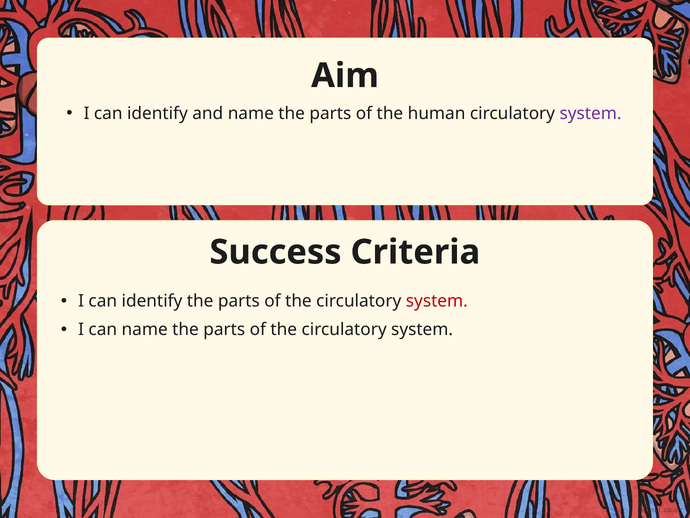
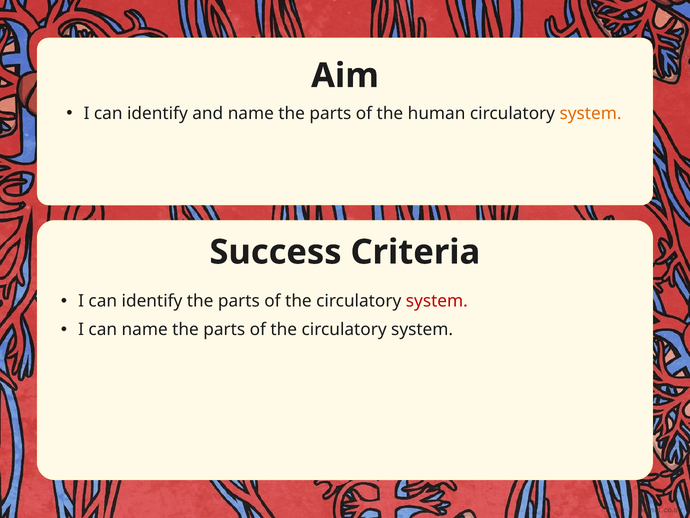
system at (591, 113) colour: purple -> orange
